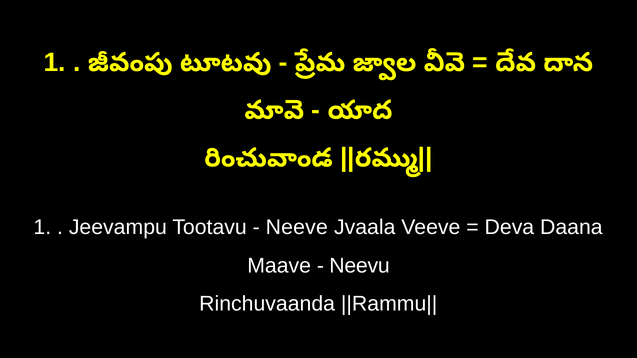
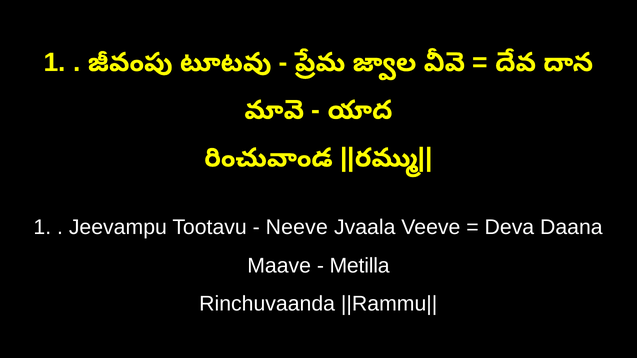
Neevu: Neevu -> Metilla
